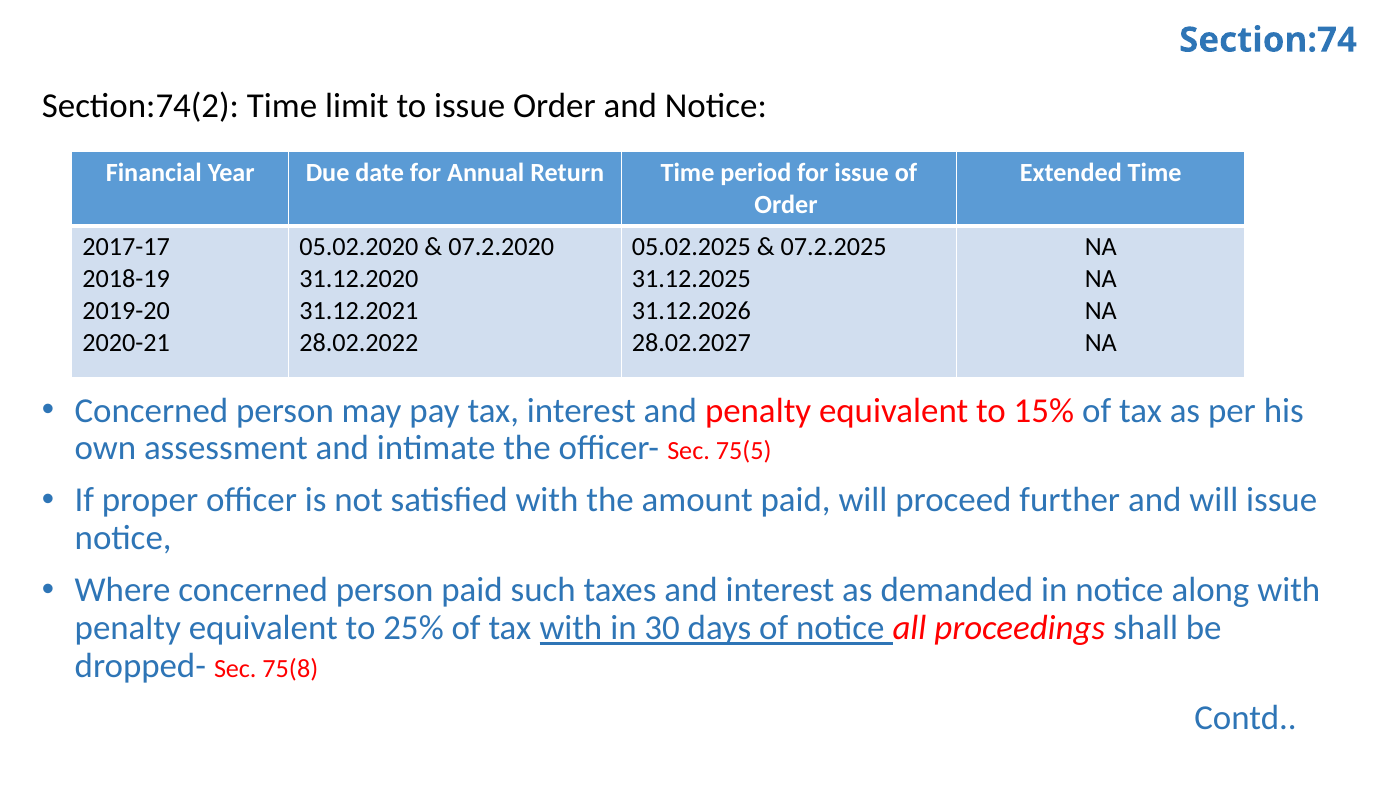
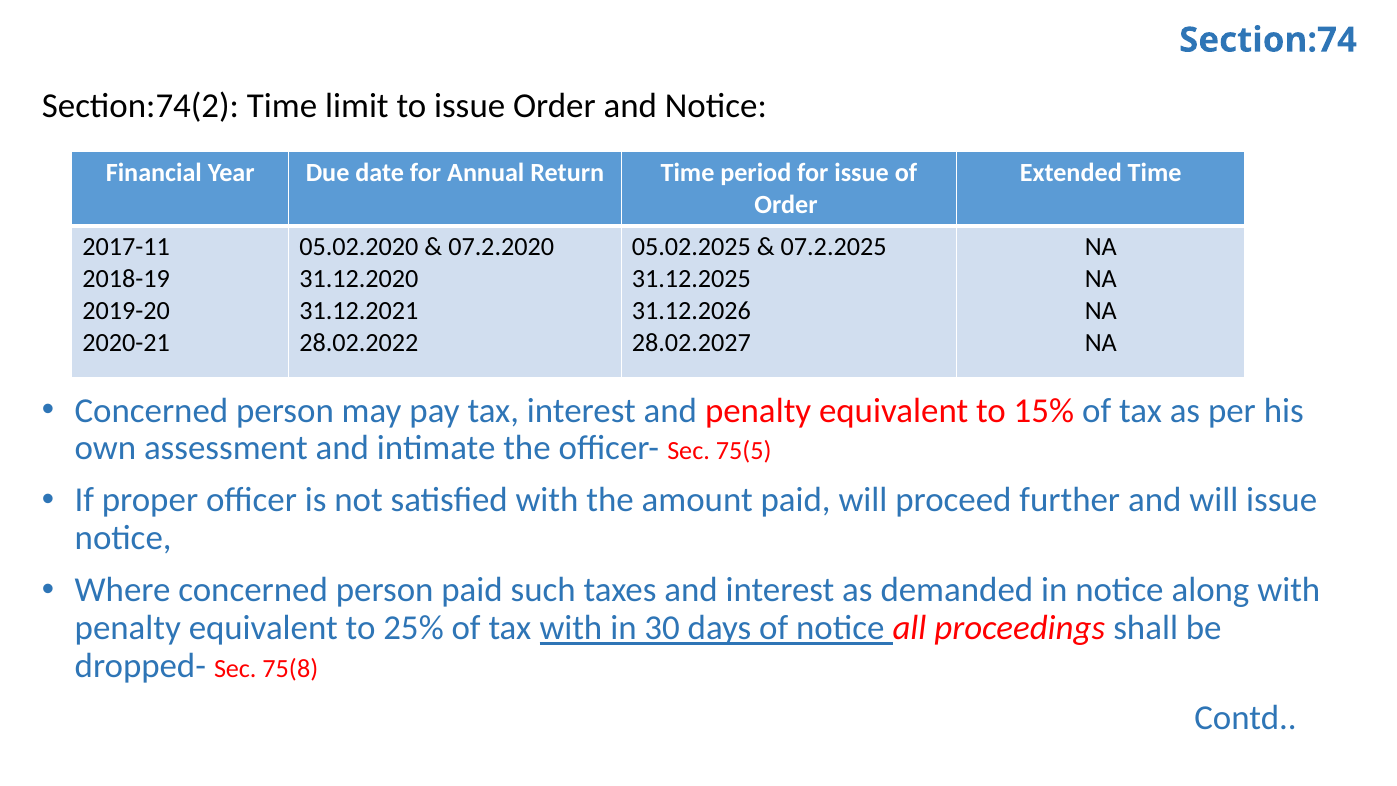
2017-17: 2017-17 -> 2017-11
